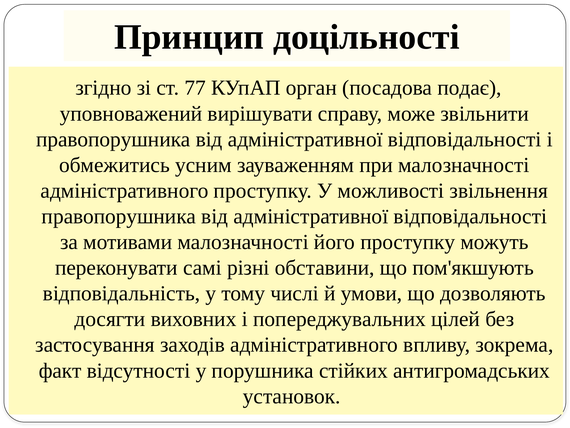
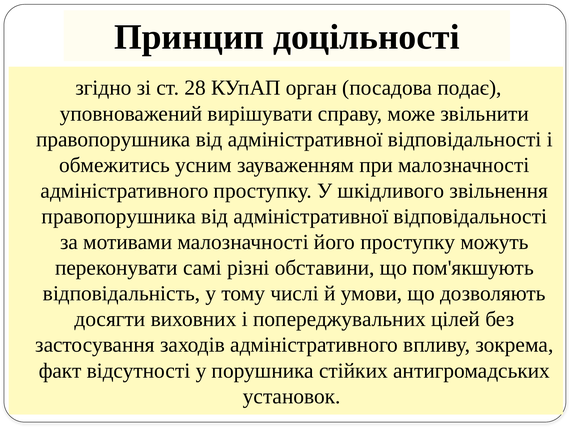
77: 77 -> 28
можливості: можливості -> шкідливого
